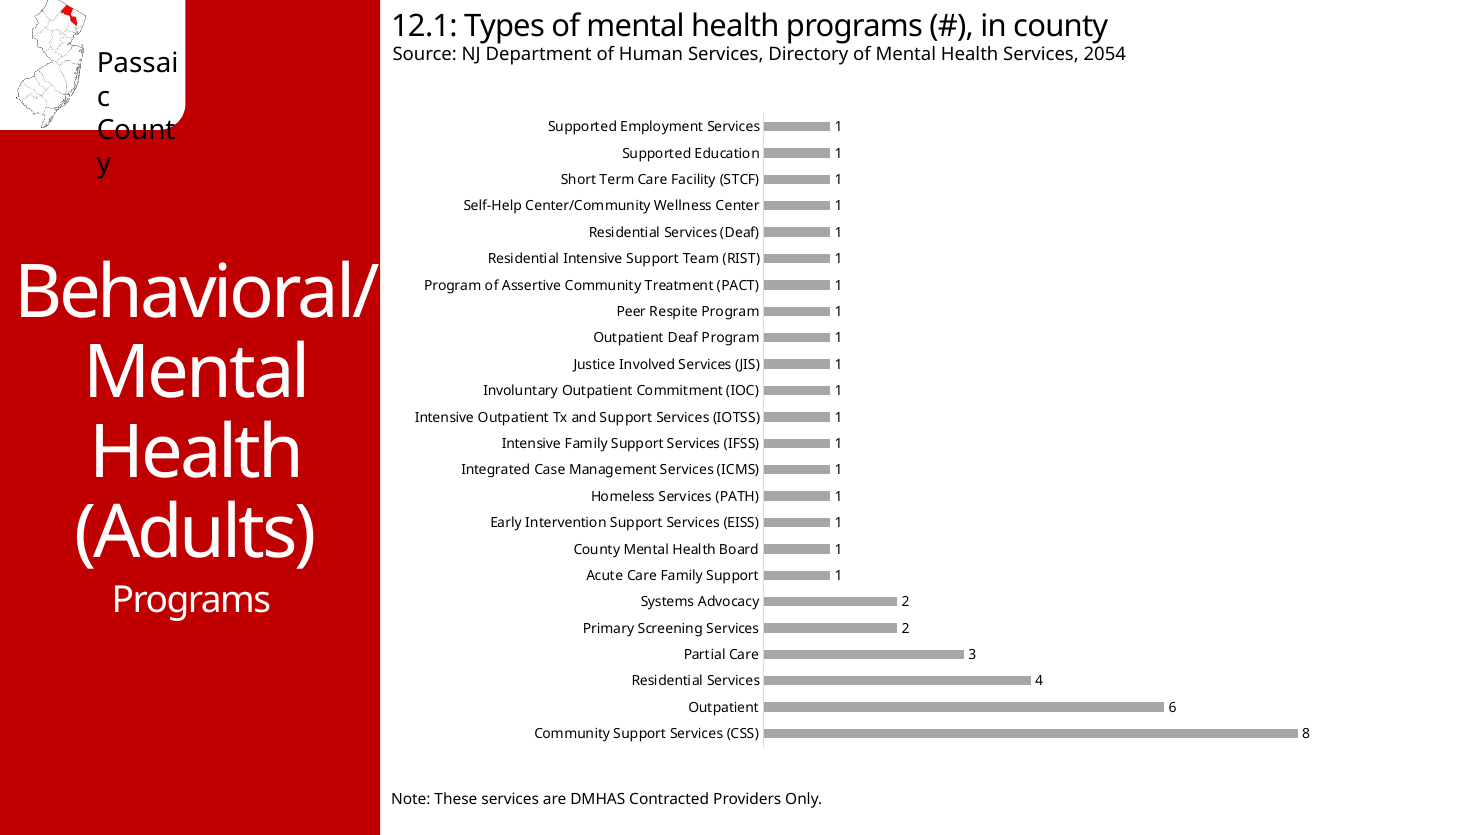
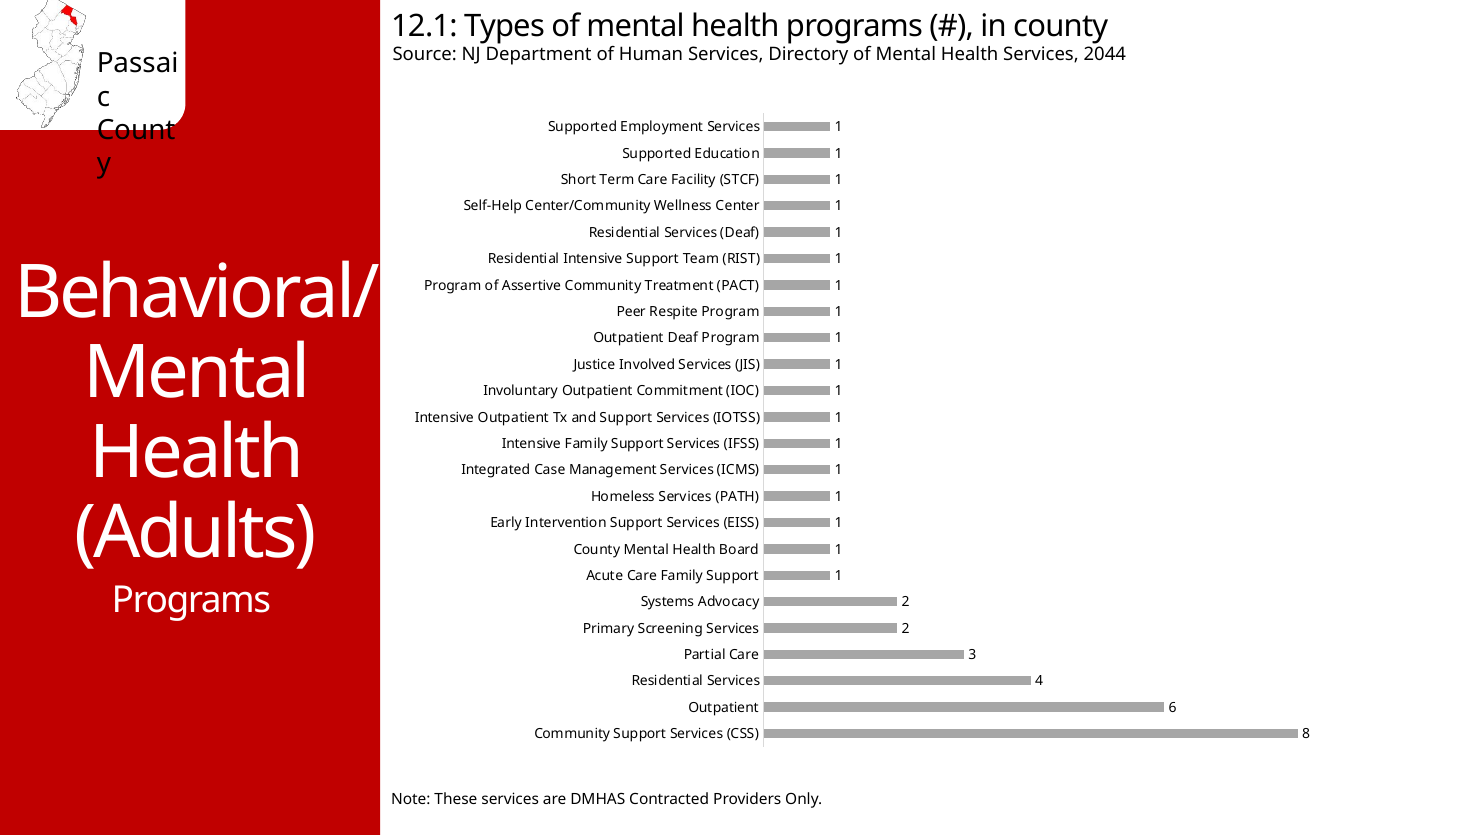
2054: 2054 -> 2044
